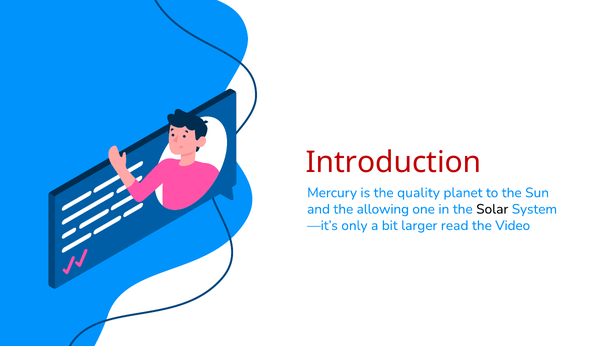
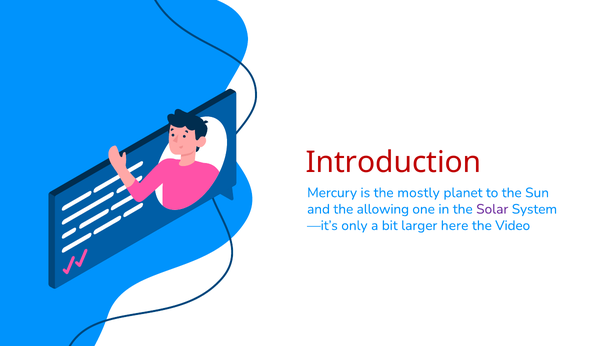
quality: quality -> mostly
Solar colour: black -> purple
read: read -> here
